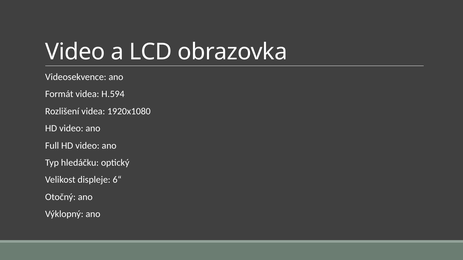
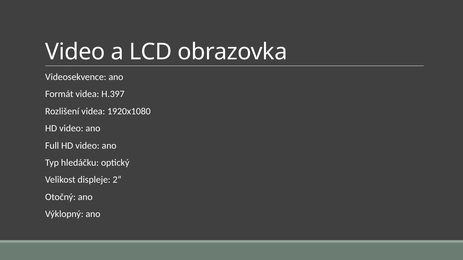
H.594: H.594 -> H.397
6“: 6“ -> 2“
